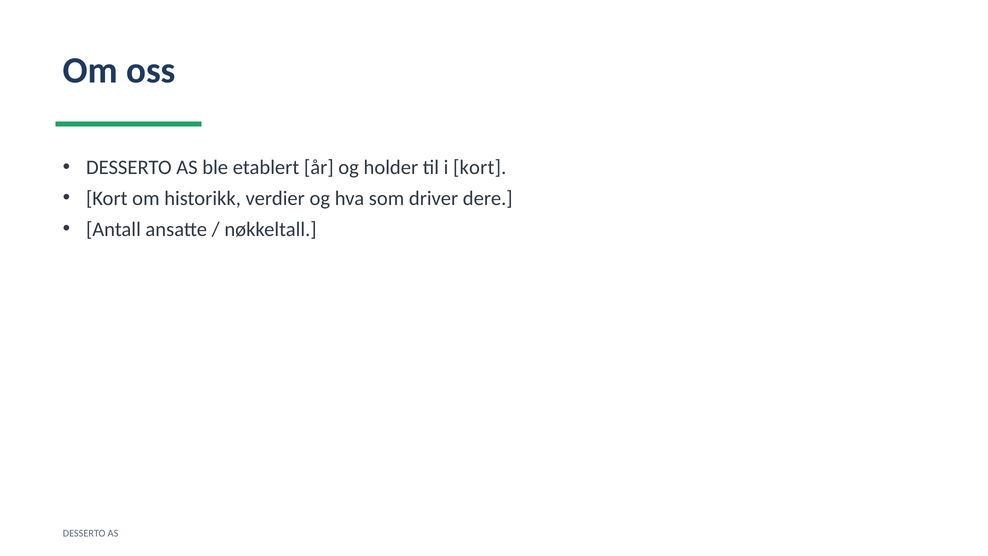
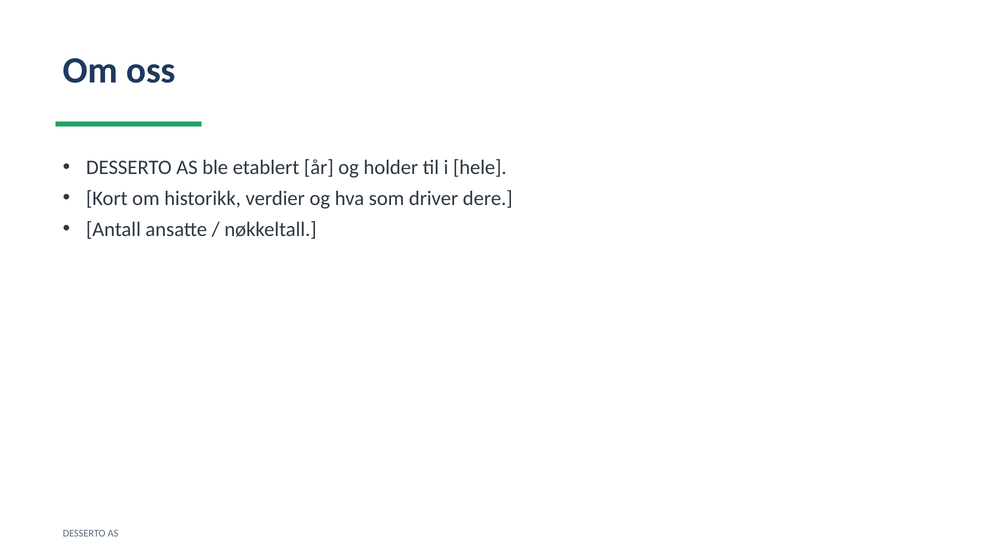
i kort: kort -> hele
